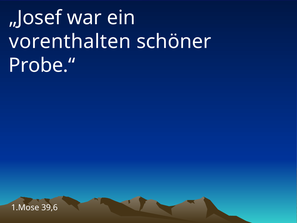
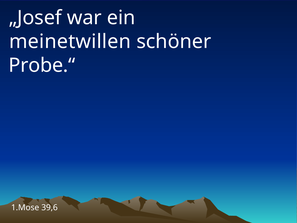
vorenthalten: vorenthalten -> meinetwillen
